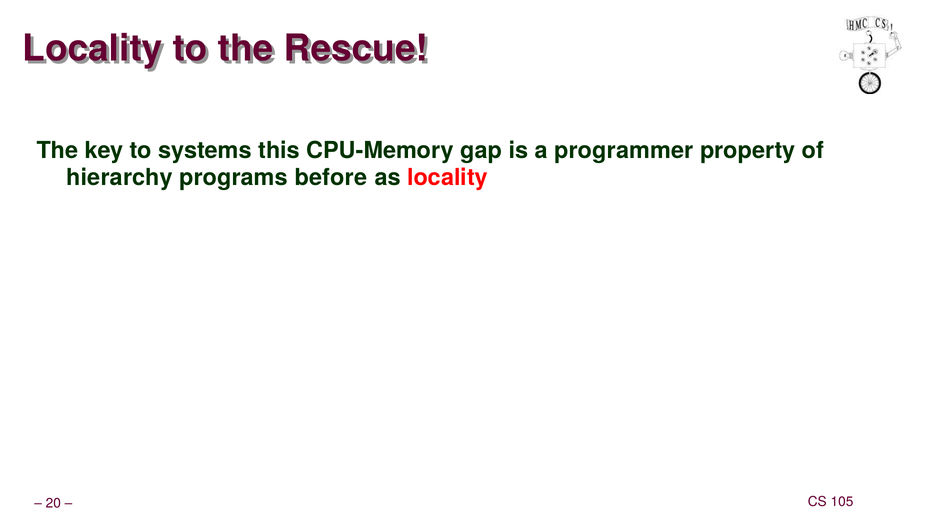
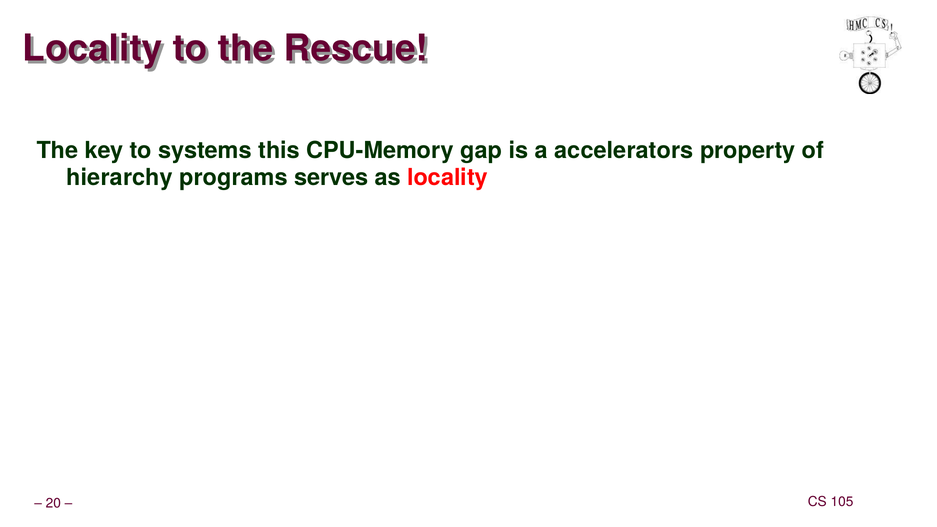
programmer: programmer -> accelerators
before: before -> serves
